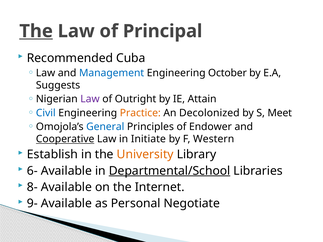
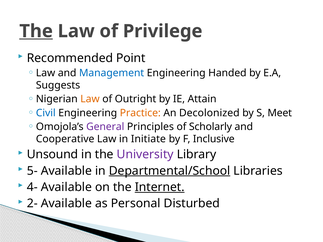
Principal: Principal -> Privilege
Cuba: Cuba -> Point
October: October -> Handed
Law at (90, 99) colour: purple -> orange
General colour: blue -> purple
Endower: Endower -> Scholarly
Cooperative underline: present -> none
Western: Western -> Inclusive
Establish: Establish -> Unsound
University colour: orange -> purple
6-: 6- -> 5-
8-: 8- -> 4-
Internet underline: none -> present
9-: 9- -> 2-
Negotiate: Negotiate -> Disturbed
